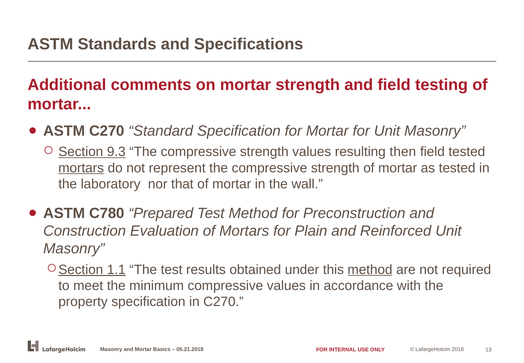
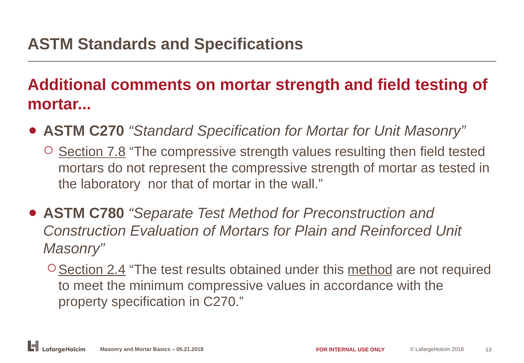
9.3: 9.3 -> 7.8
mortars at (81, 168) underline: present -> none
Prepared: Prepared -> Separate
1.1: 1.1 -> 2.4
